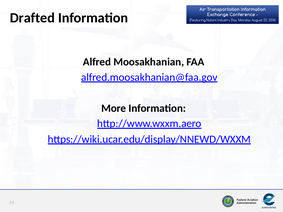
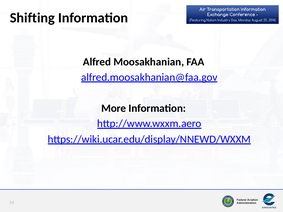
Drafted: Drafted -> Shifting
